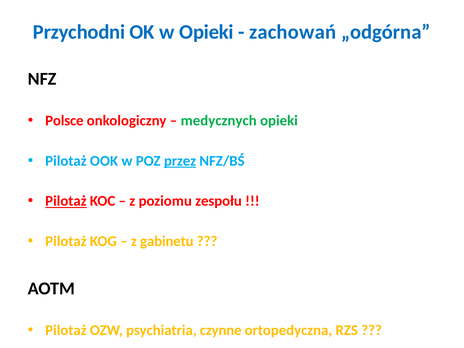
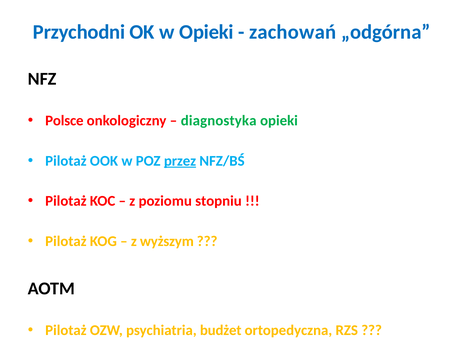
medycznych: medycznych -> diagnostyka
Pilotaż at (66, 201) underline: present -> none
zespołu: zespołu -> stopniu
gabinetu: gabinetu -> wyższym
czynne: czynne -> budżet
